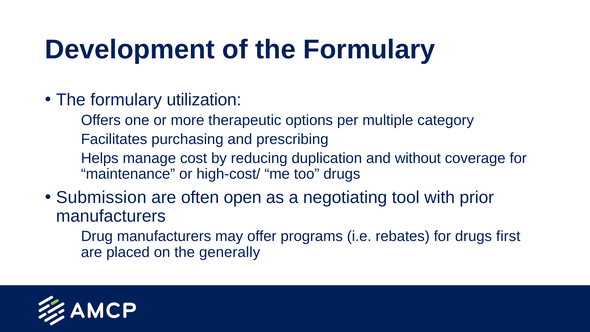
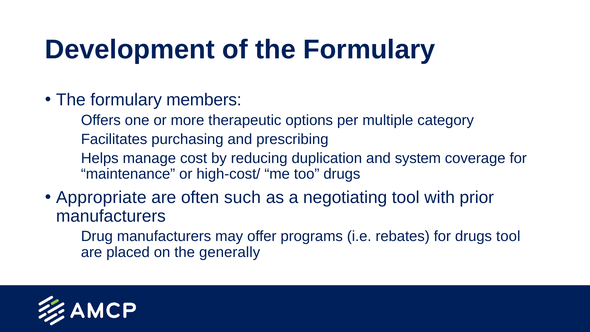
utilization: utilization -> members
without: without -> system
Submission: Submission -> Appropriate
open: open -> such
drugs first: first -> tool
